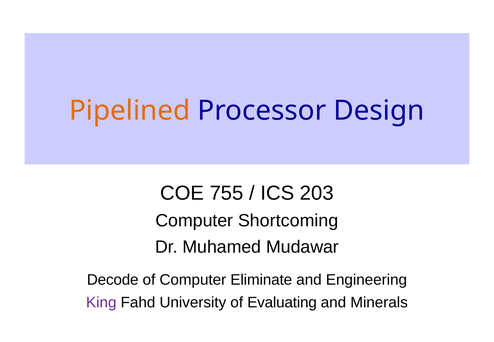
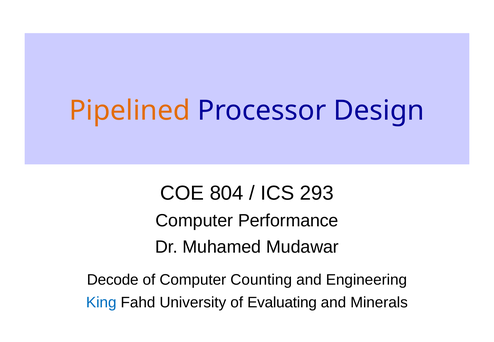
755: 755 -> 804
203: 203 -> 293
Shortcoming: Shortcoming -> Performance
Eliminate: Eliminate -> Counting
King colour: purple -> blue
